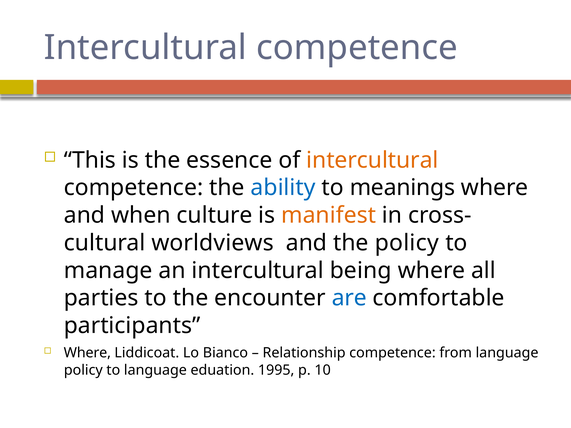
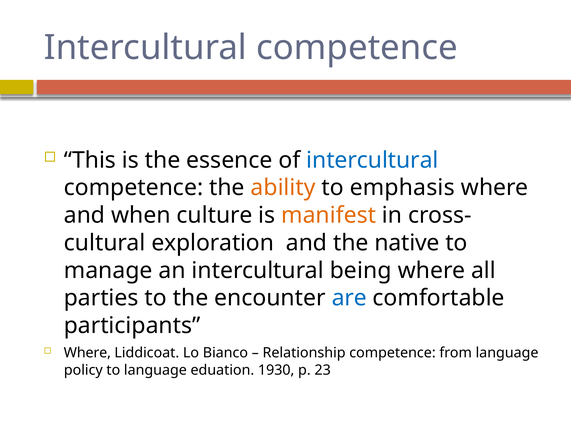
intercultural at (372, 160) colour: orange -> blue
ability colour: blue -> orange
meanings: meanings -> emphasis
worldviews: worldviews -> exploration
the policy: policy -> native
1995: 1995 -> 1930
10: 10 -> 23
